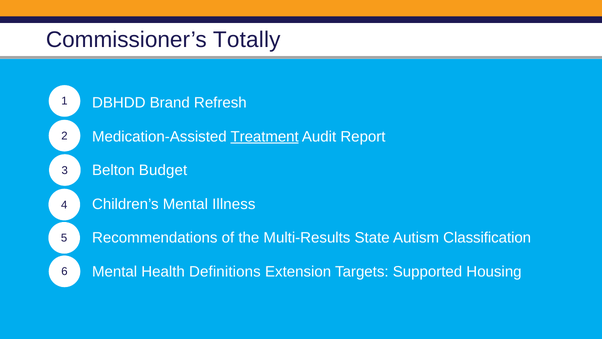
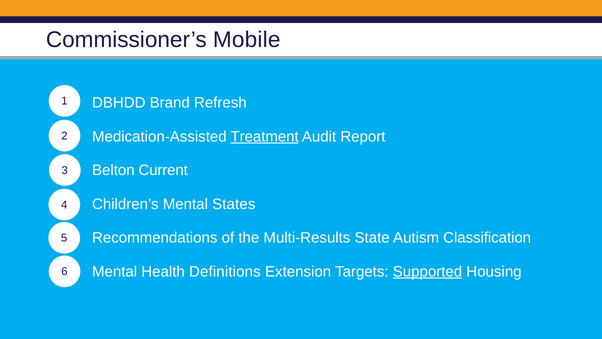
Totally: Totally -> Mobile
Budget: Budget -> Current
Illness: Illness -> States
Supported underline: none -> present
